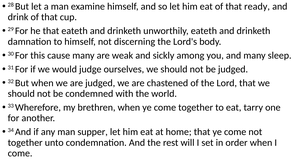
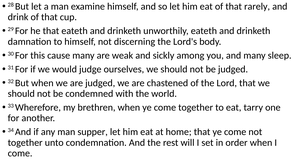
ready: ready -> rarely
